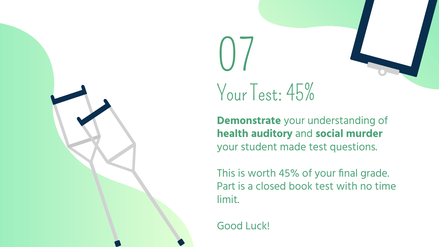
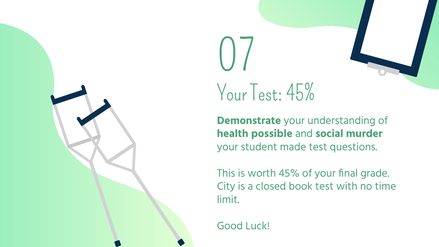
auditory: auditory -> possible
Part: Part -> City
